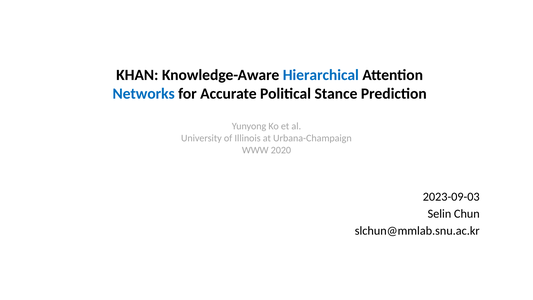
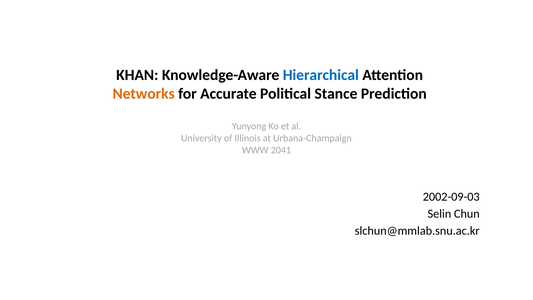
Networks colour: blue -> orange
2020: 2020 -> 2041
2023-09-03: 2023-09-03 -> 2002-09-03
